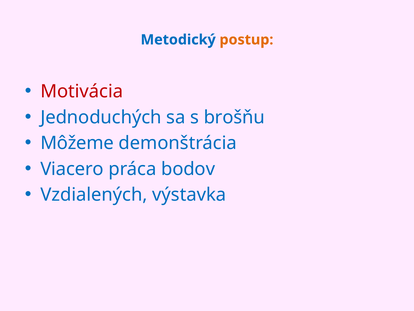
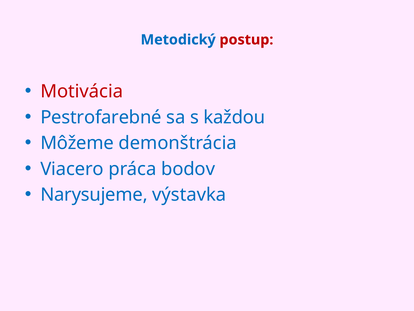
postup colour: orange -> red
Jednoduchých: Jednoduchých -> Pestrofarebné
brošňu: brošňu -> každou
Vzdialených: Vzdialených -> Narysujeme
